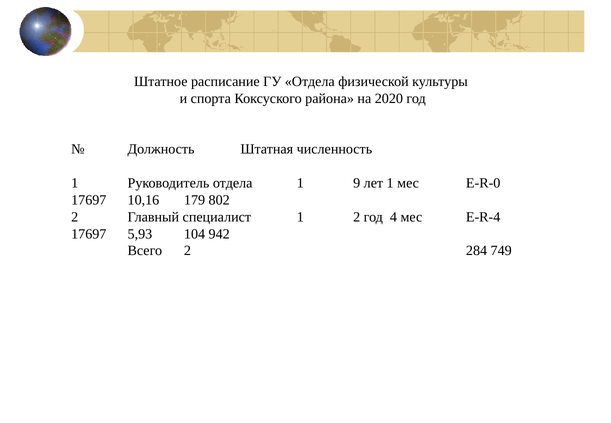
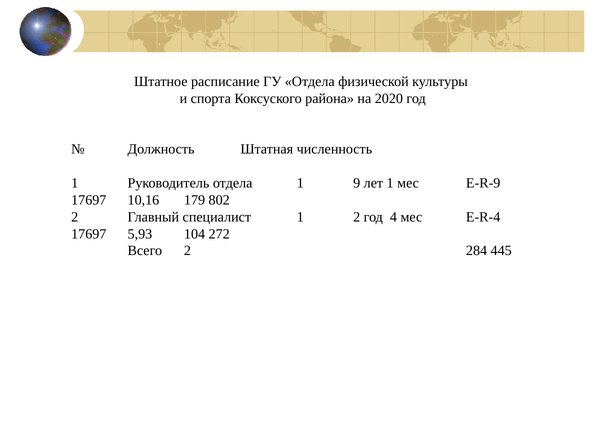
E-R-0: E-R-0 -> E-R-9
942: 942 -> 272
749: 749 -> 445
